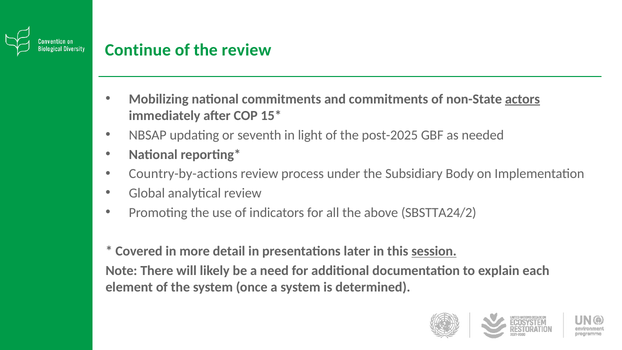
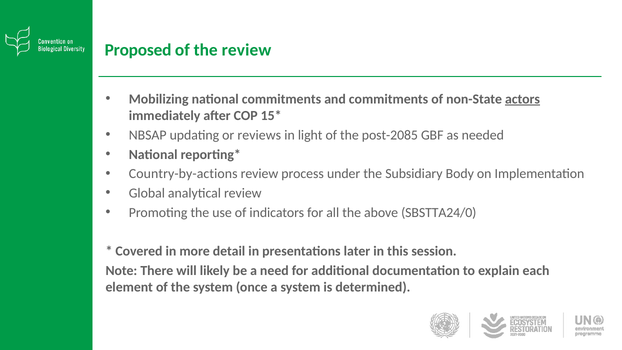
Continue: Continue -> Proposed
seventh: seventh -> reviews
post-2025: post-2025 -> post-2085
SBSTTA24/2: SBSTTA24/2 -> SBSTTA24/0
session underline: present -> none
